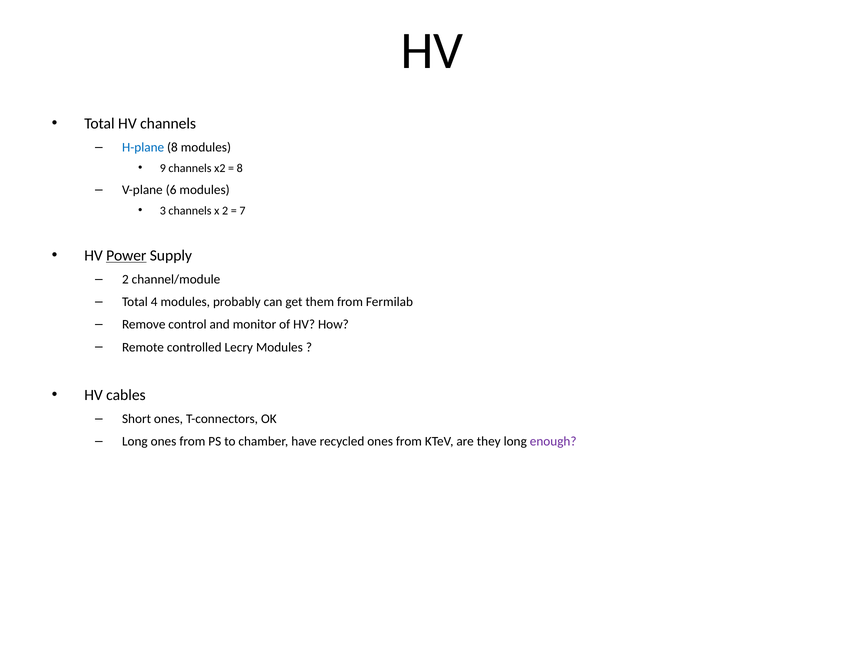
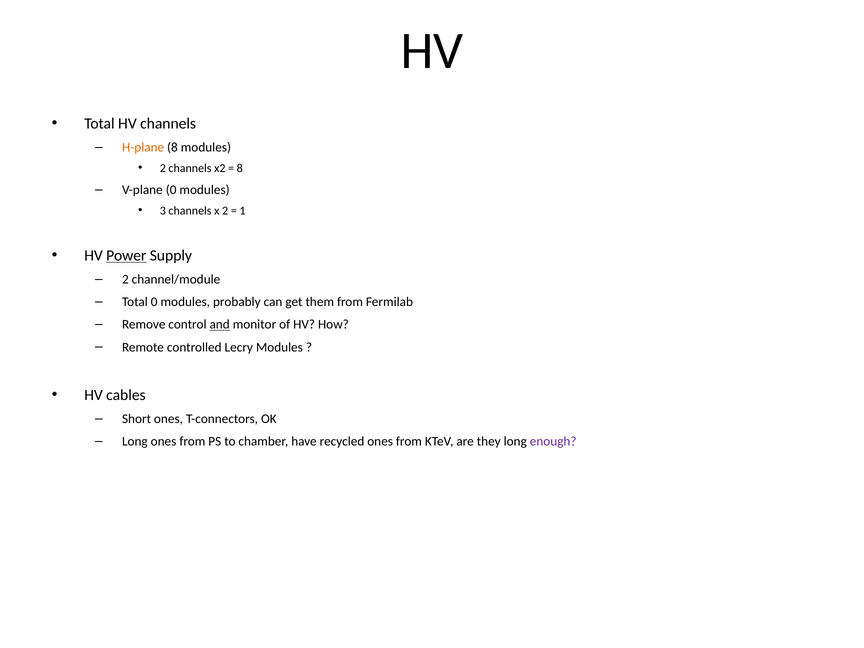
H-plane colour: blue -> orange
9 at (163, 168): 9 -> 2
V-plane 6: 6 -> 0
7: 7 -> 1
Total 4: 4 -> 0
and underline: none -> present
